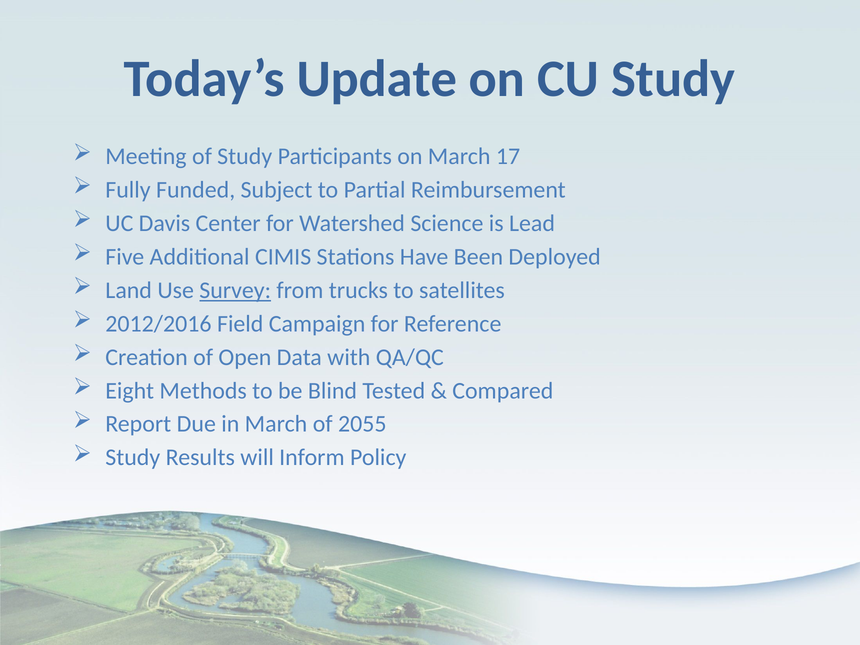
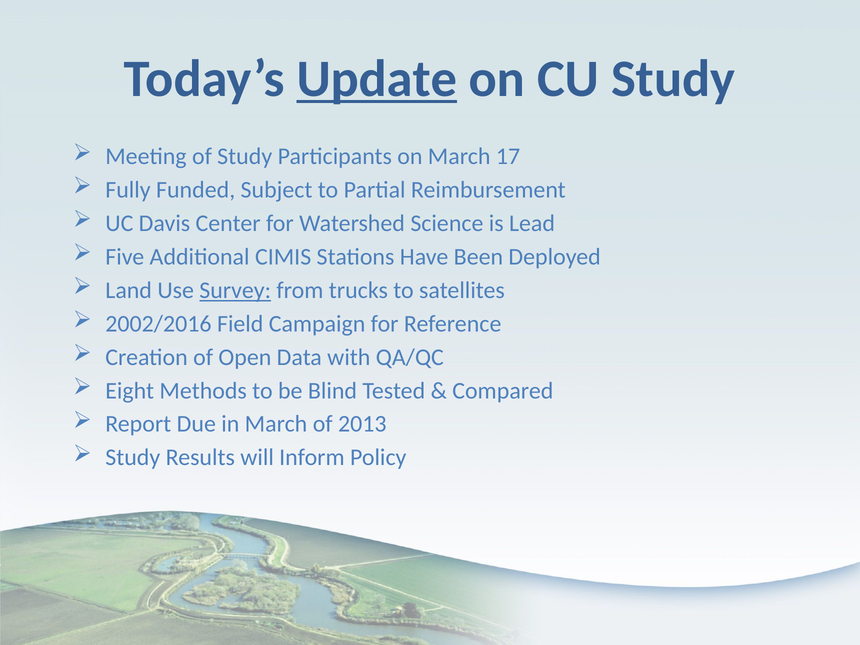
Update underline: none -> present
2012/2016: 2012/2016 -> 2002/2016
2055: 2055 -> 2013
